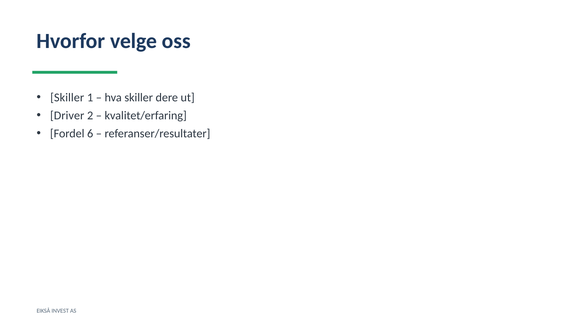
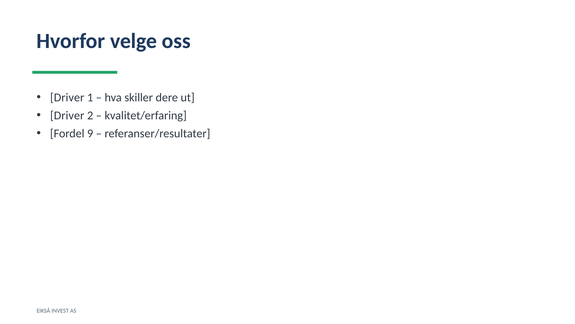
Skiller at (67, 97): Skiller -> Driver
6: 6 -> 9
